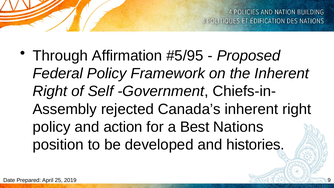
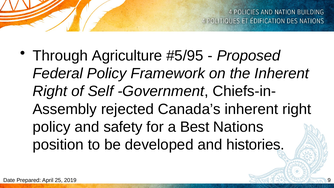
Affirmation: Affirmation -> Agriculture
action: action -> safety
